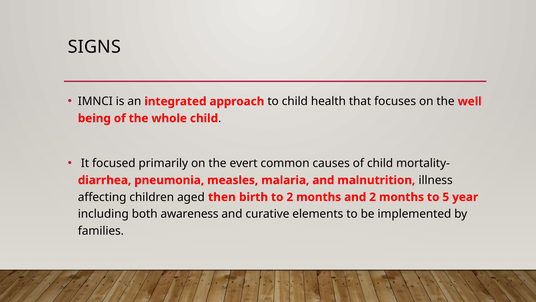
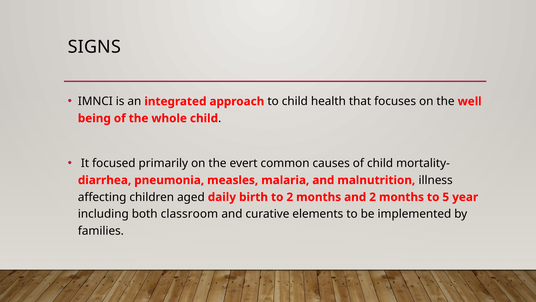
then: then -> daily
awareness: awareness -> classroom
